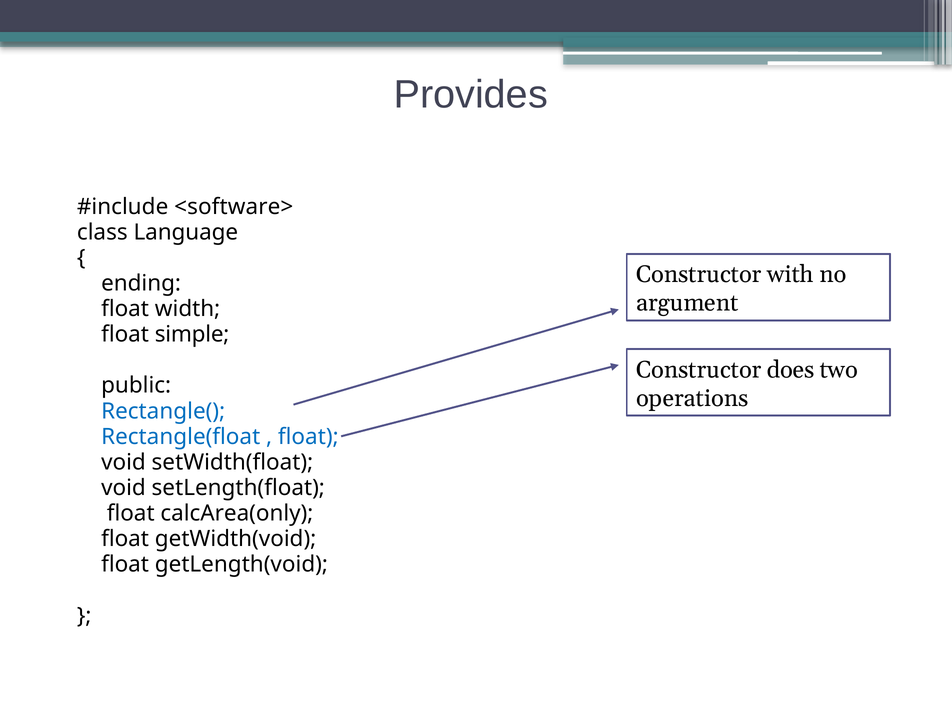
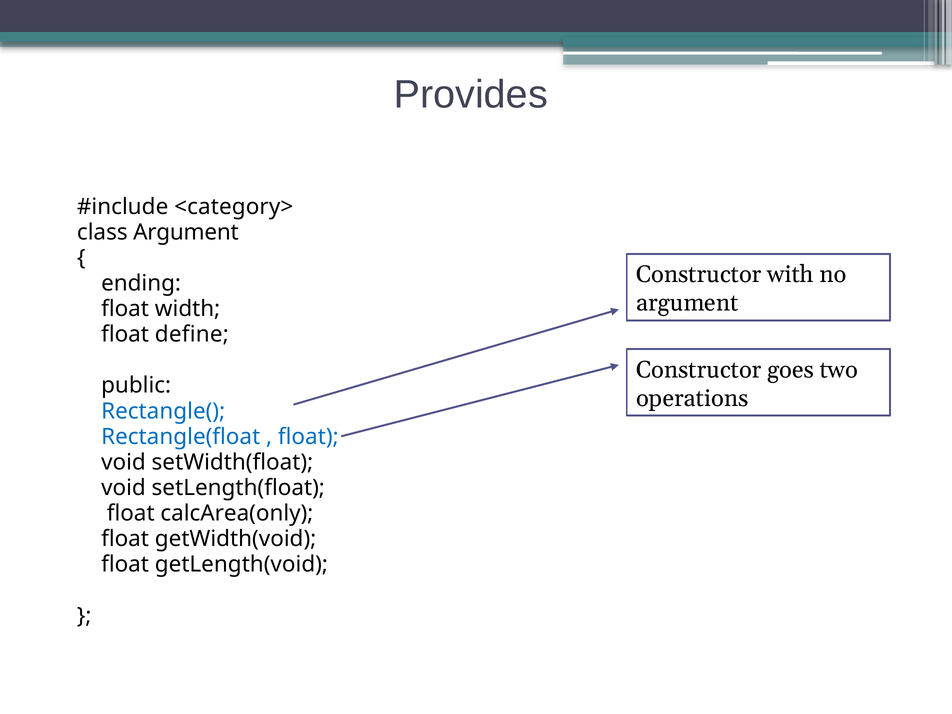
<software>: <software> -> <category>
class Language: Language -> Argument
simple: simple -> define
does: does -> goes
